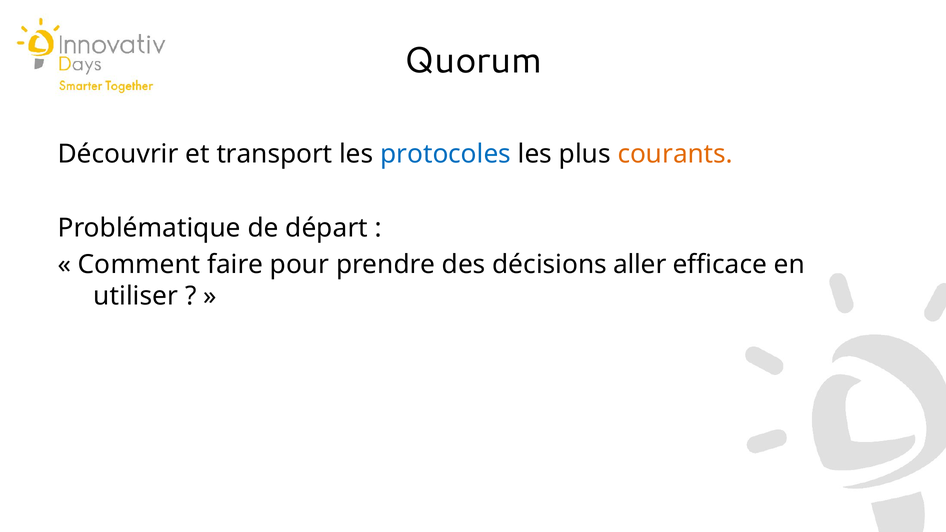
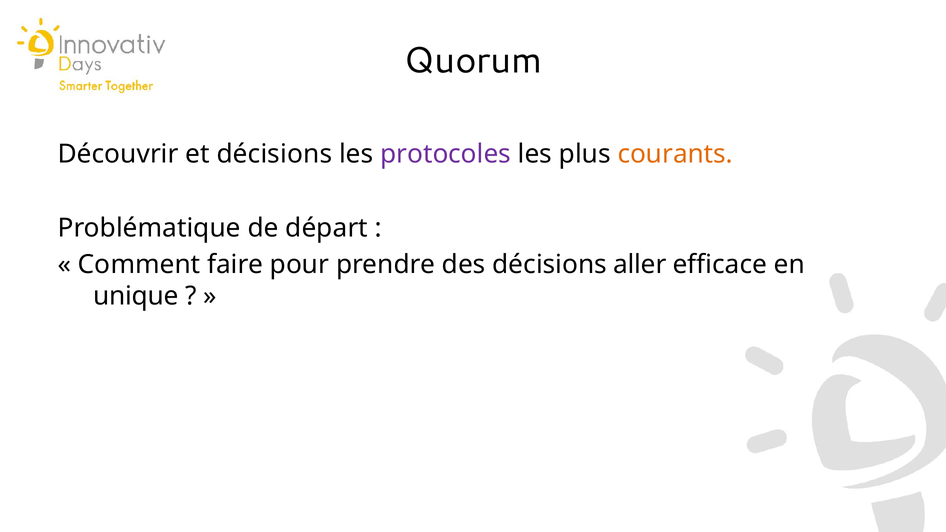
et transport: transport -> décisions
protocoles colour: blue -> purple
utiliser: utiliser -> unique
